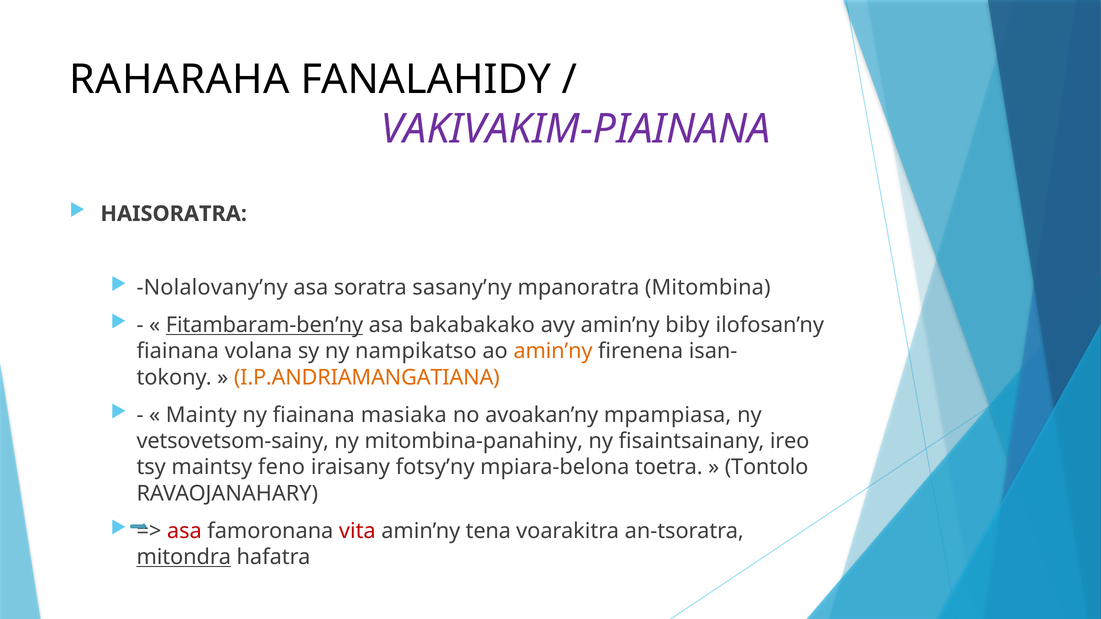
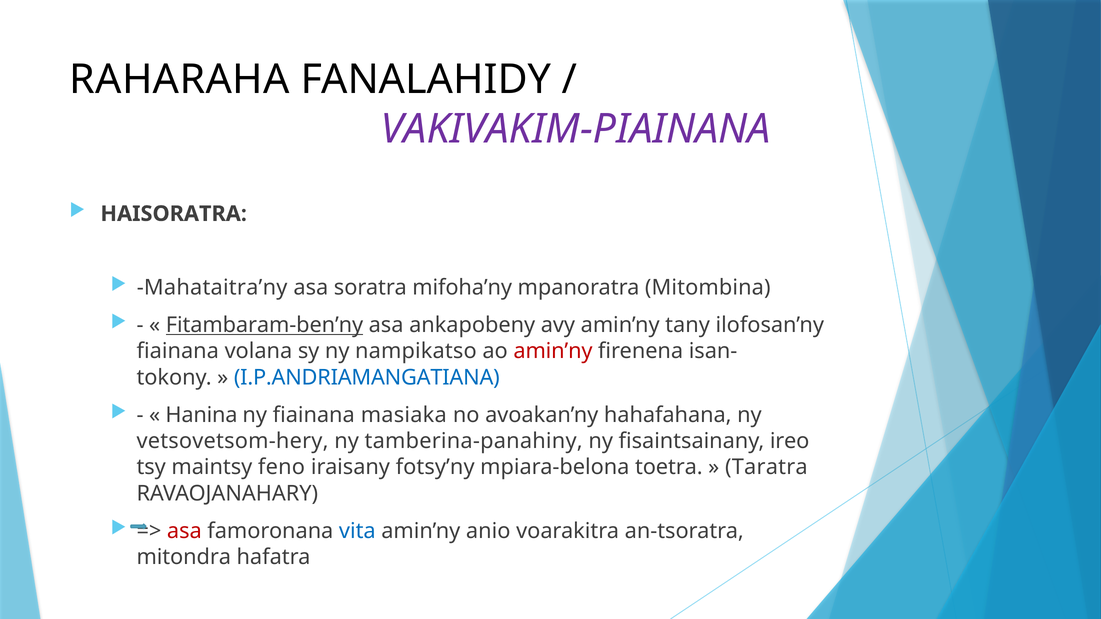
Nolalovany’ny: Nolalovany’ny -> Mahataitra’ny
sasany’ny: sasany’ny -> mifoha’ny
bakabakako: bakabakako -> ankapobeny
biby: biby -> tany
amin’ny at (553, 351) colour: orange -> red
I.P.ANDRIAMANGATIANA colour: orange -> blue
Mainty: Mainty -> Hanina
mpampiasa: mpampiasa -> hahafahana
vetsovetsom-sainy: vetsovetsom-sainy -> vetsovetsom-hery
mitombina-panahiny: mitombina-panahiny -> tamberina-panahiny
Tontolo: Tontolo -> Taratra
vita colour: red -> blue
tena: tena -> anio
mitondra underline: present -> none
